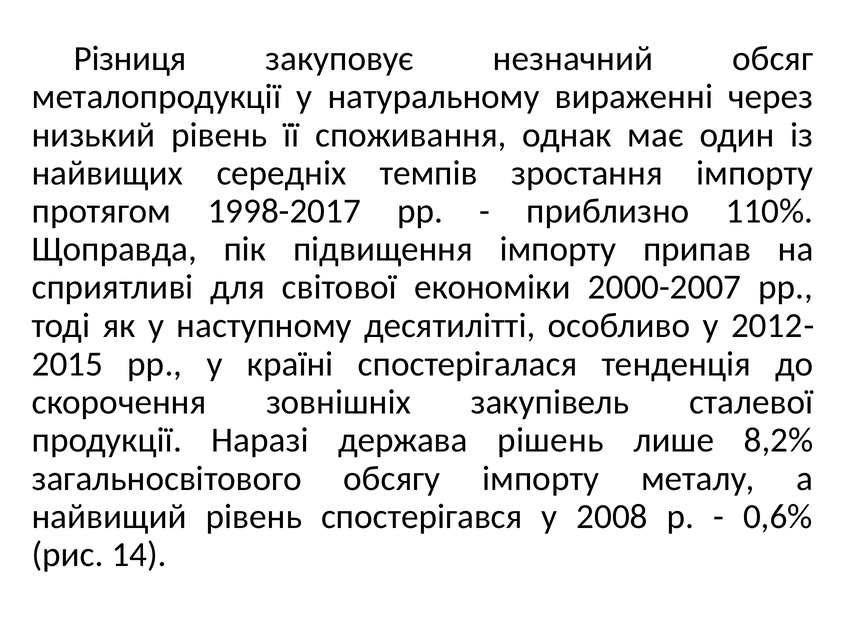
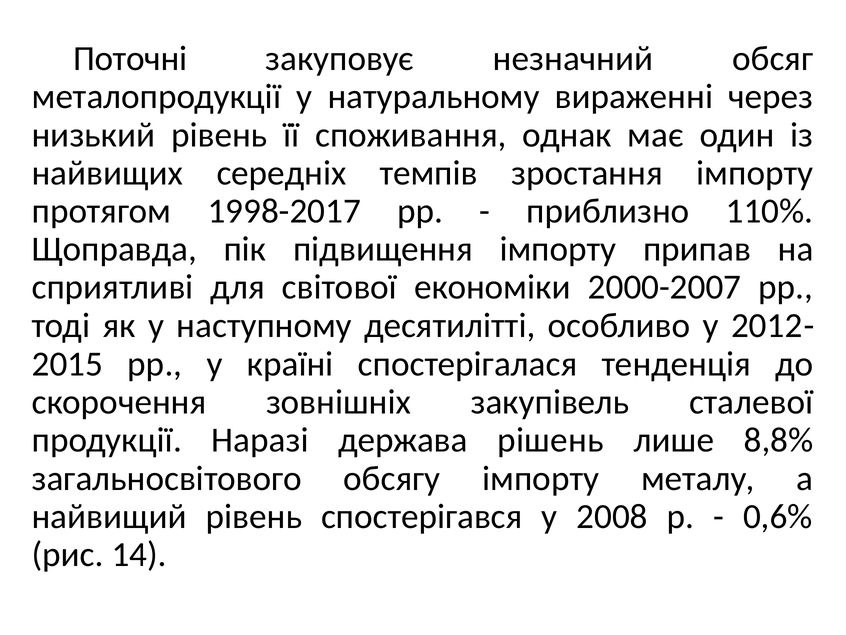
Різниця: Різниця -> Поточні
8,2%: 8,2% -> 8,8%
